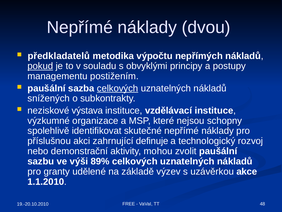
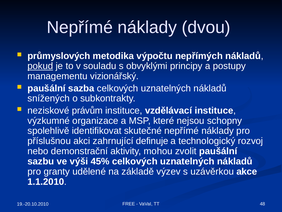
předkladatelů: předkladatelů -> průmyslových
postižením: postižením -> vizionářský
celkových at (118, 88) underline: present -> none
výstava: výstava -> právům
89%: 89% -> 45%
